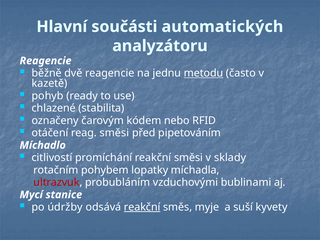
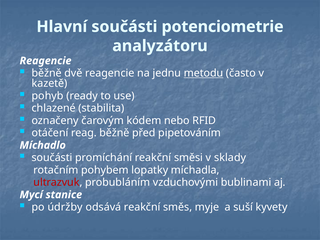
automatických: automatických -> potenciometrie
reag směsi: směsi -> běžně
citlivostí at (52, 158): citlivostí -> součásti
reakční at (142, 207) underline: present -> none
